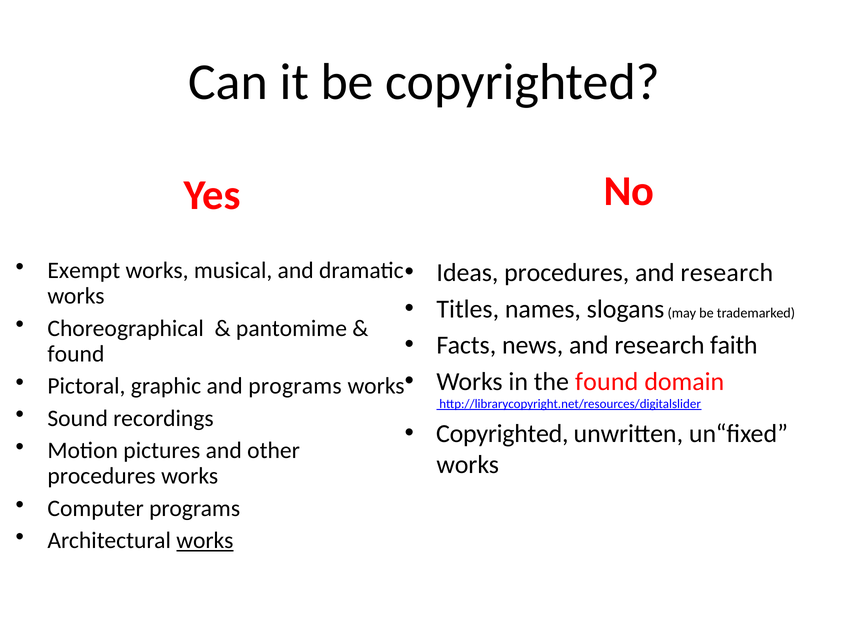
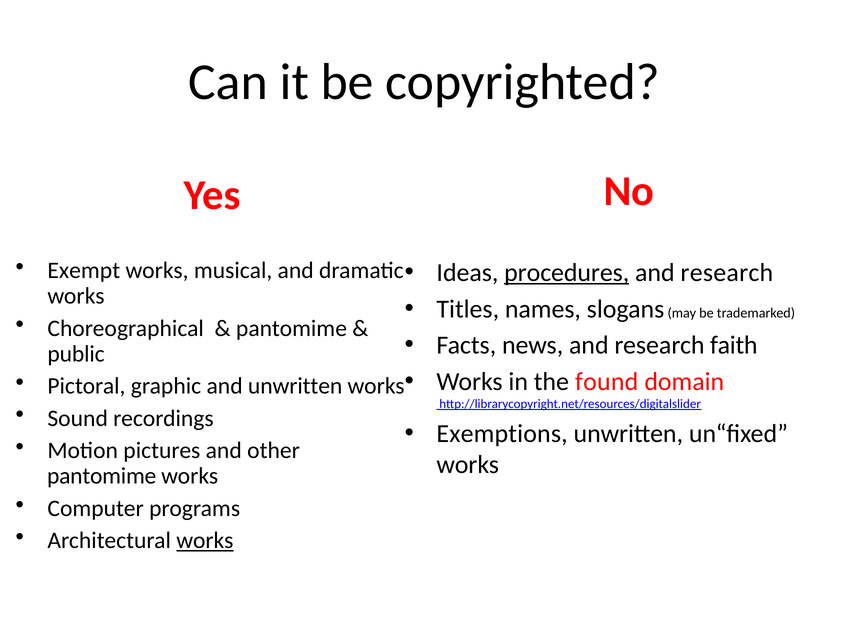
procedures at (567, 273) underline: none -> present
found at (76, 354): found -> public
and programs: programs -> unwritten
Copyrighted at (502, 434): Copyrighted -> Exemptions
procedures at (102, 476): procedures -> pantomime
